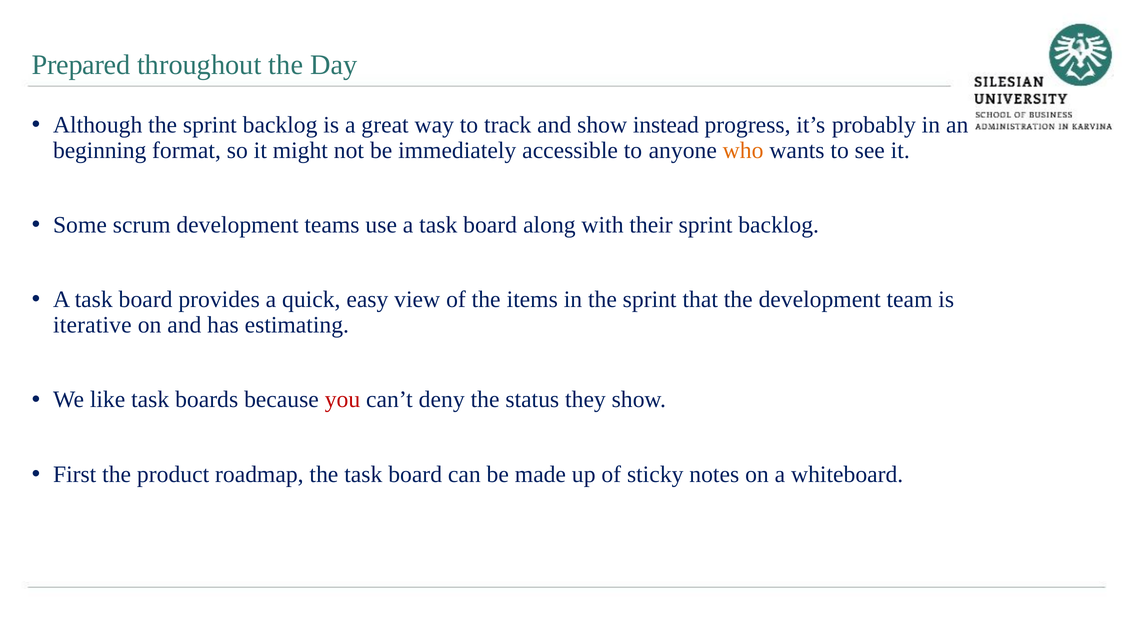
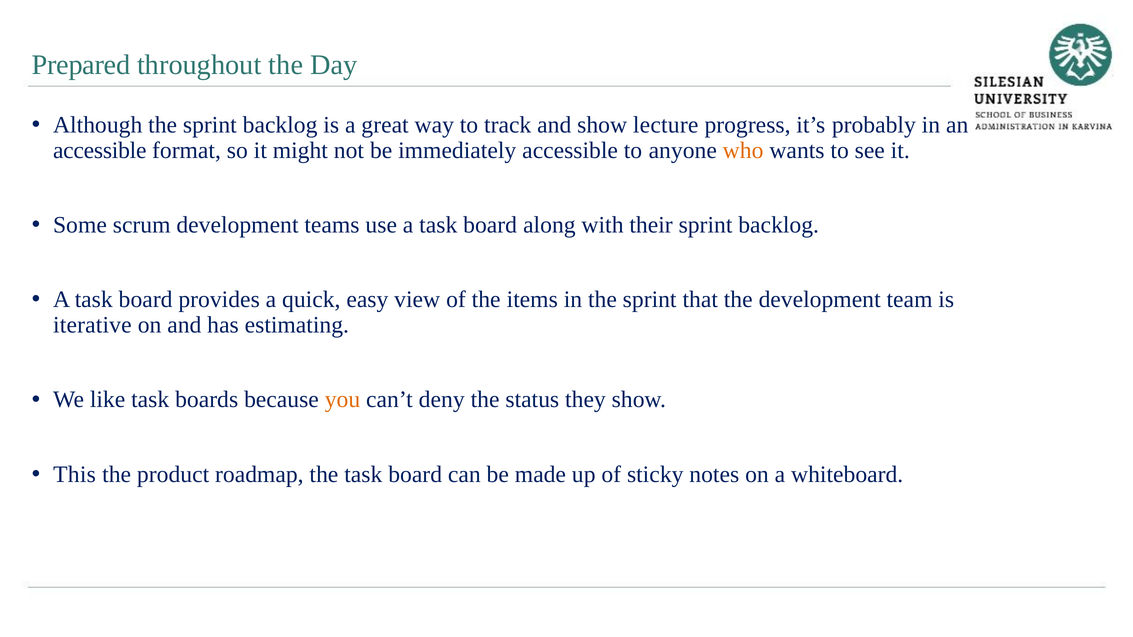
instead: instead -> lecture
beginning at (100, 151): beginning -> accessible
you colour: red -> orange
First: First -> This
